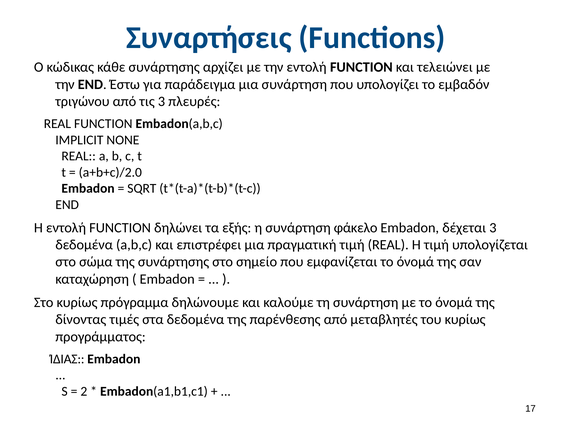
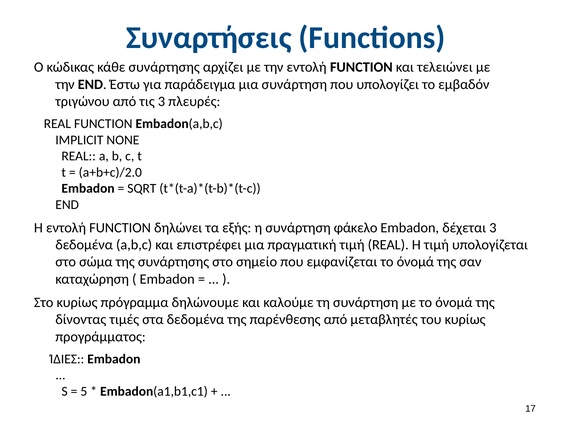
ΊΔΙΑΣ: ΊΔΙΑΣ -> ΊΔΙΕΣ
2: 2 -> 5
